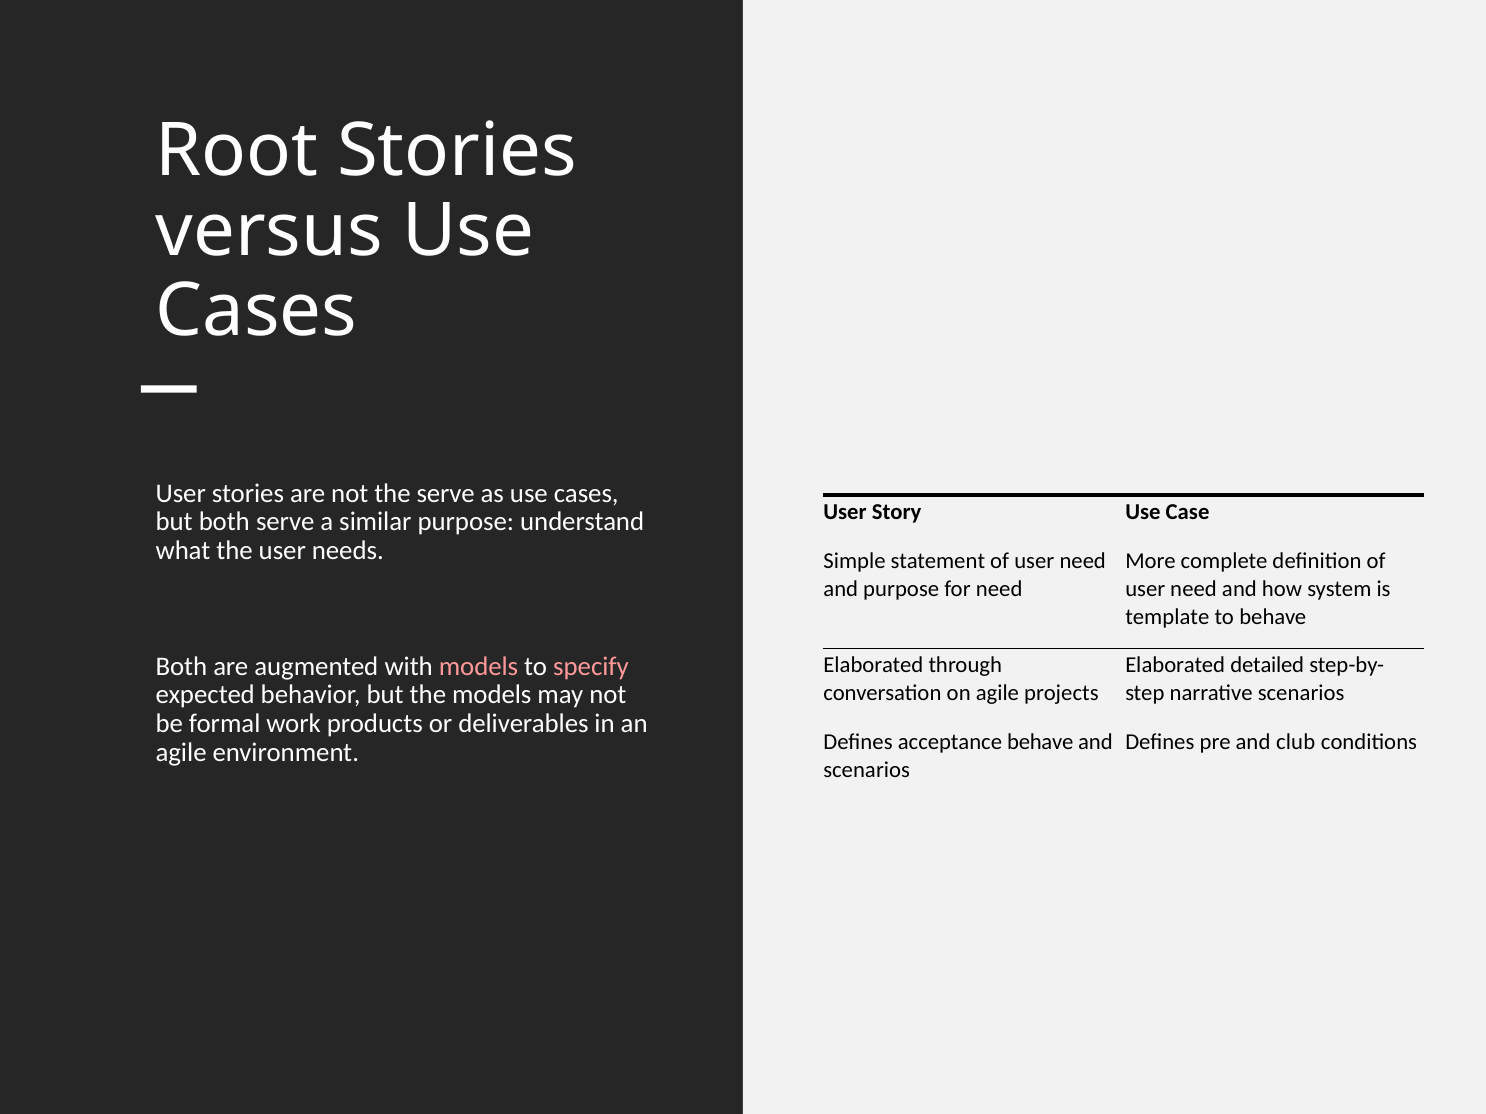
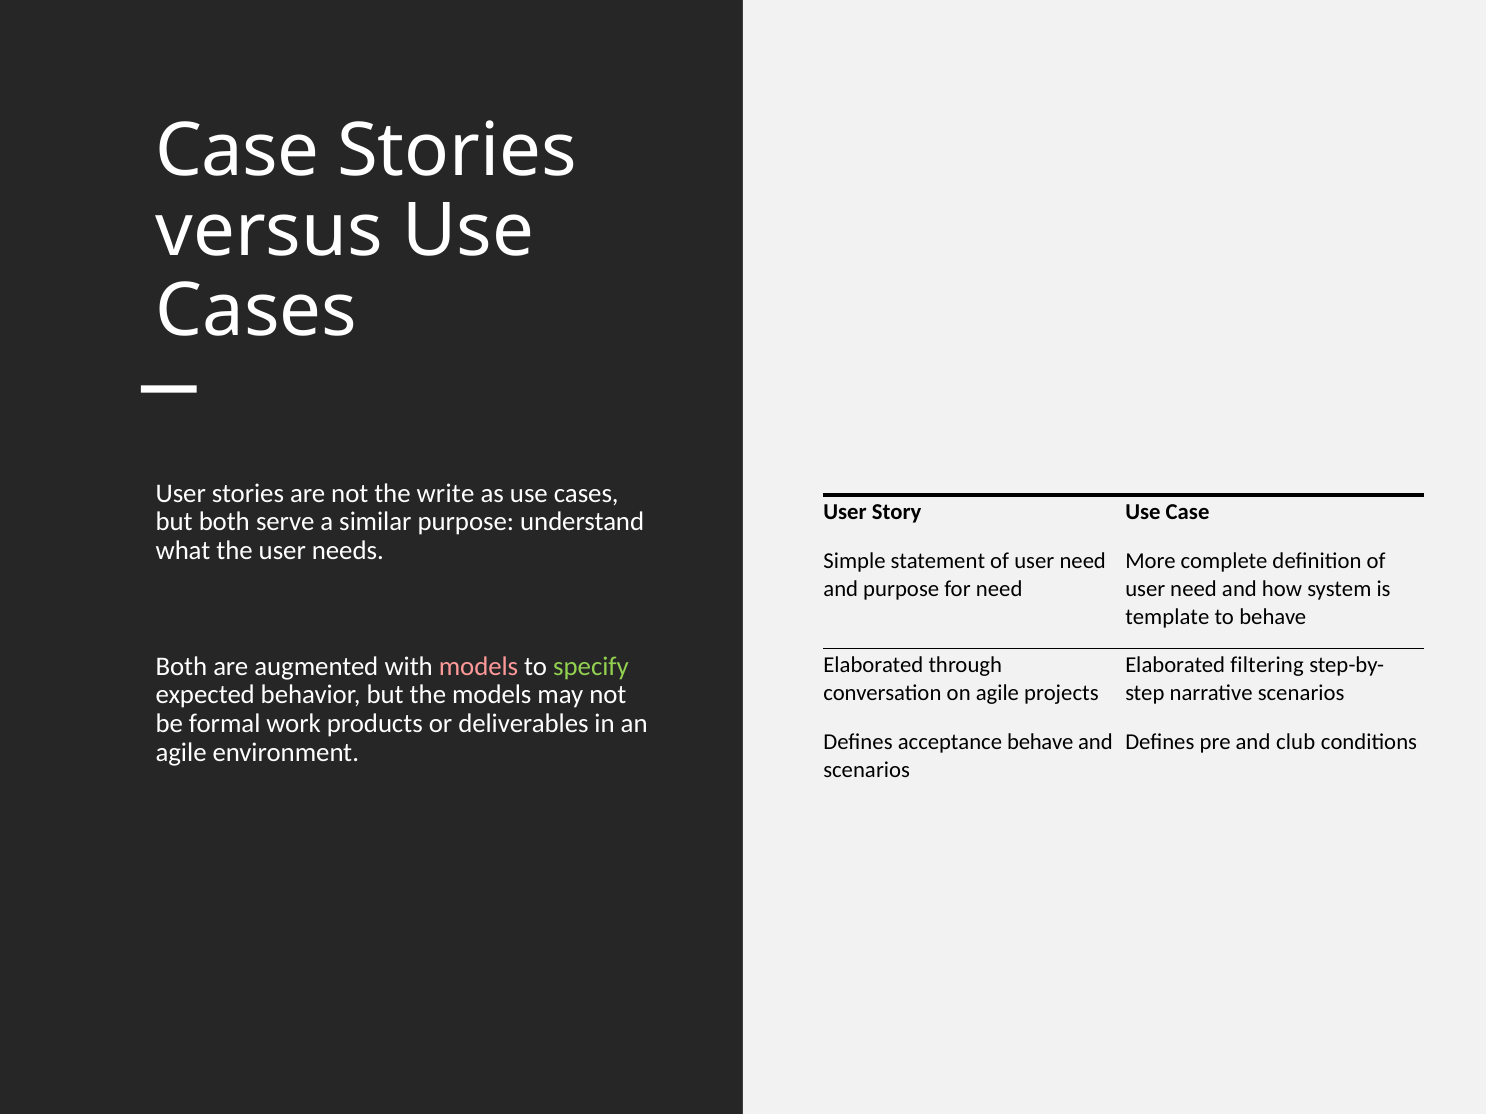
Root at (237, 151): Root -> Case
the serve: serve -> write
specify colour: pink -> light green
detailed: detailed -> filtering
